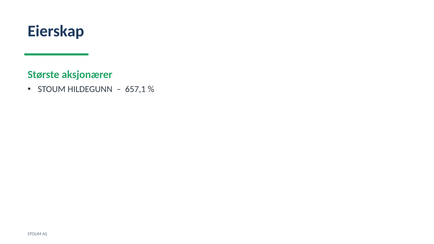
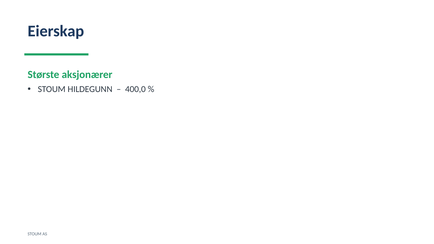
657,1: 657,1 -> 400,0
